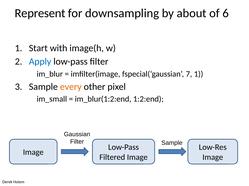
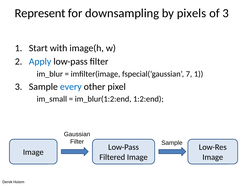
about: about -> pixels
of 6: 6 -> 3
every colour: orange -> blue
